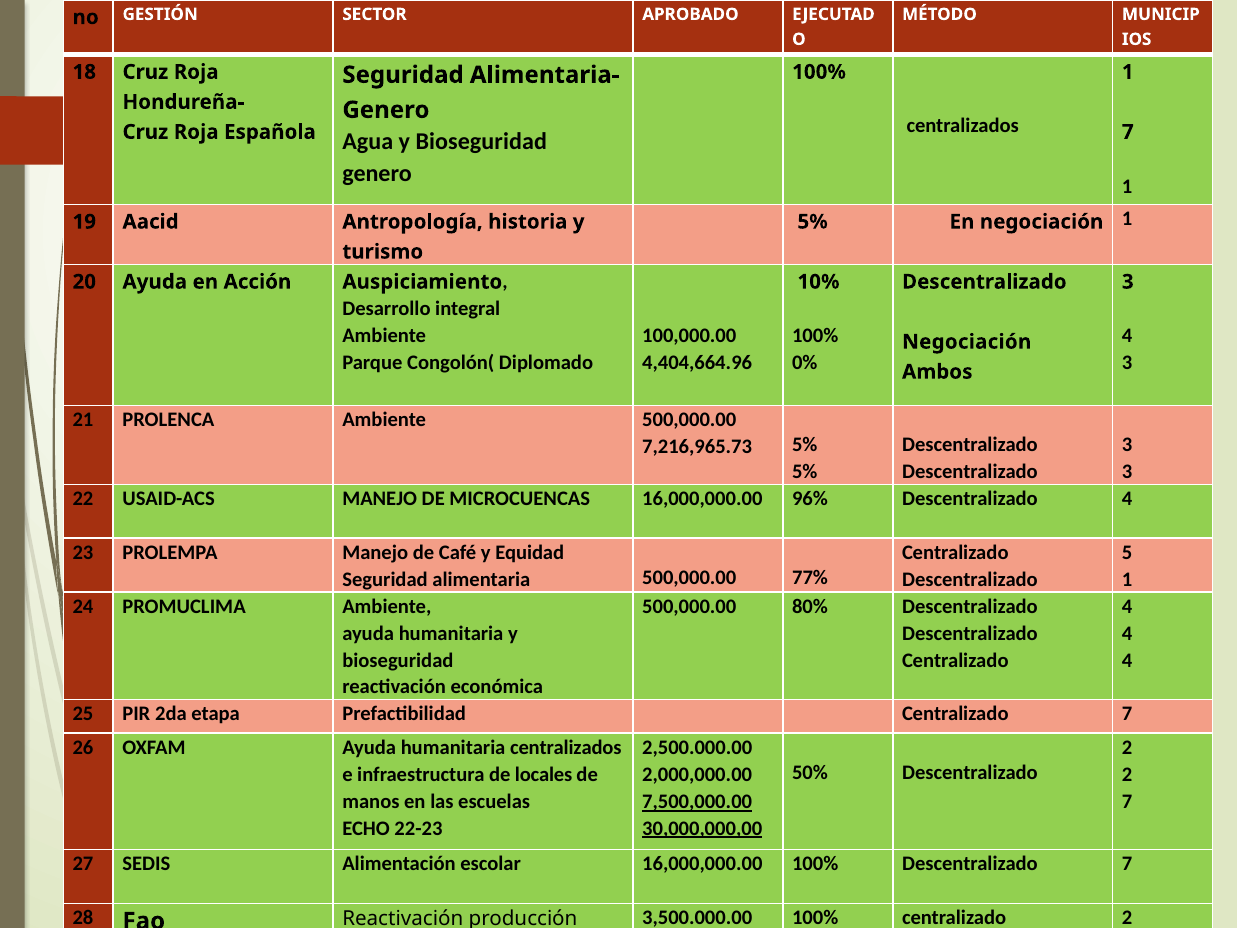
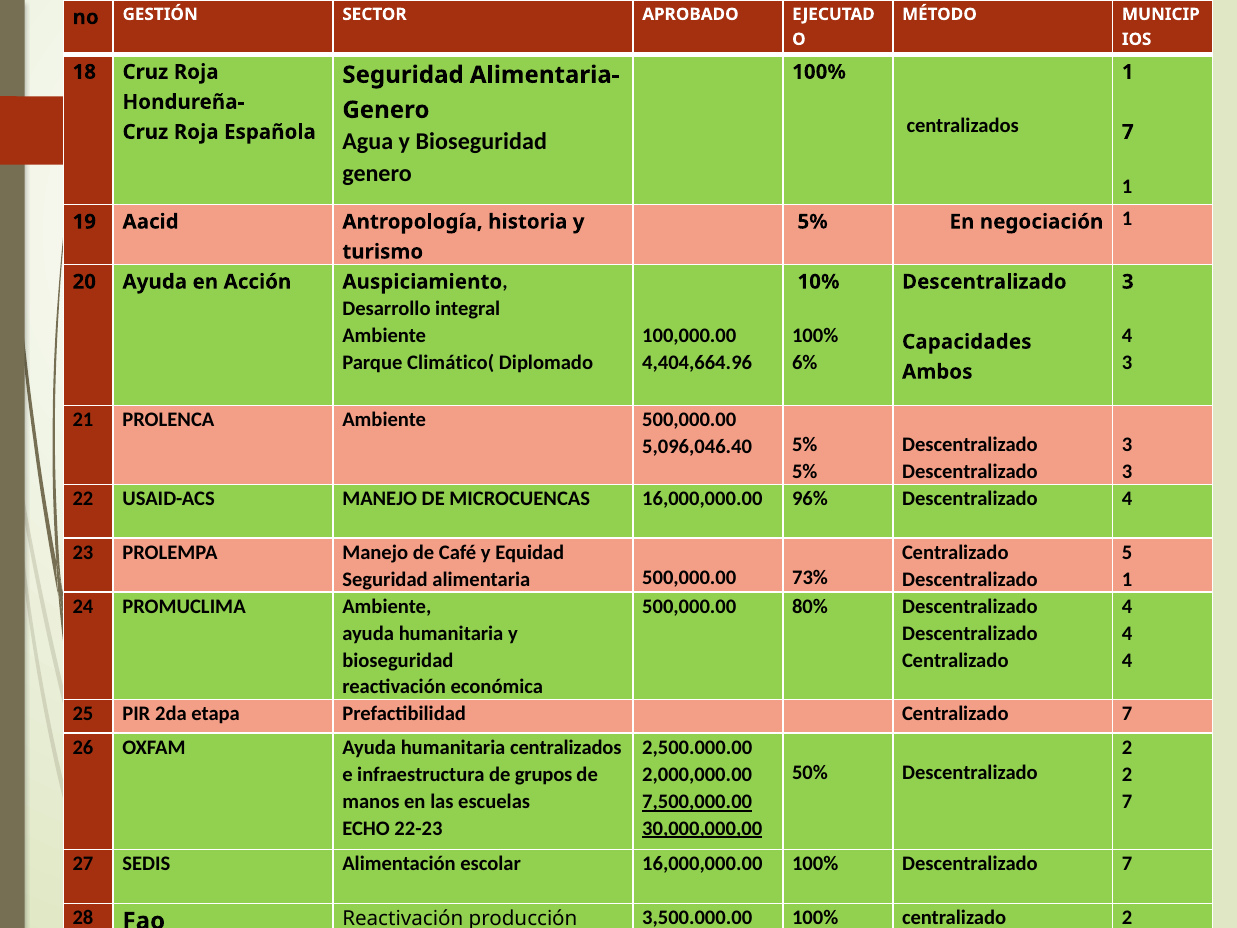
Negociación at (967, 342): Negociación -> Capacidades
Congolón(: Congolón( -> Climático(
0%: 0% -> 6%
7,216,965.73: 7,216,965.73 -> 5,096,046.40
77%: 77% -> 73%
locales: locales -> grupos
